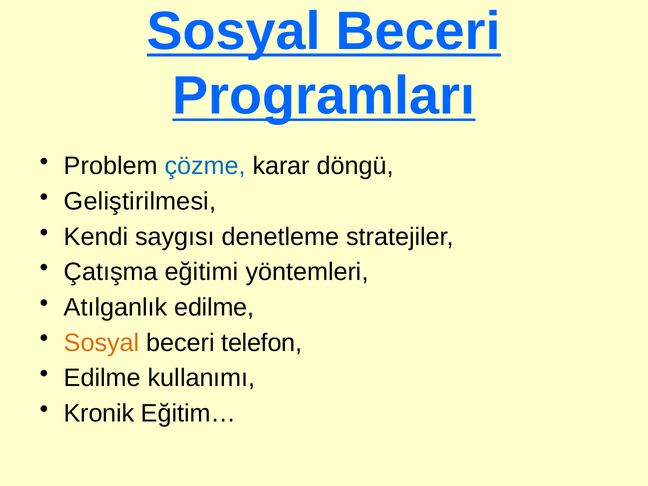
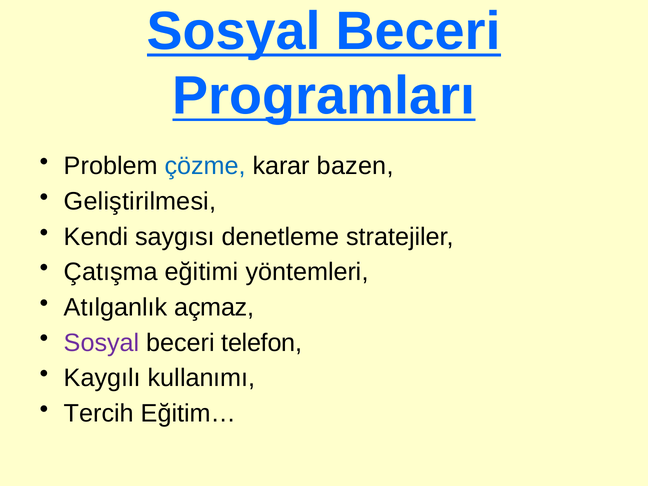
döngü: döngü -> bazen
Atılganlık edilme: edilme -> açmaz
Sosyal at (102, 343) colour: orange -> purple
Edilme at (102, 378): Edilme -> Kaygılı
Kronik: Kronik -> Tercih
